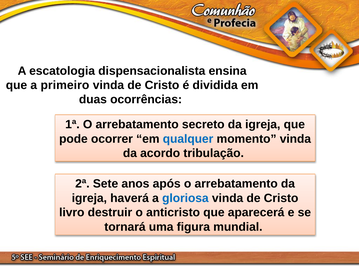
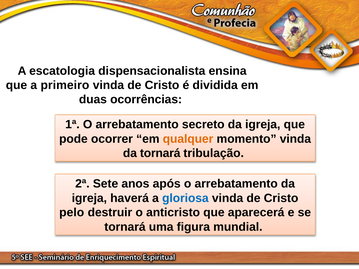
qualquer colour: blue -> orange
da acordo: acordo -> tornará
livro: livro -> pelo
